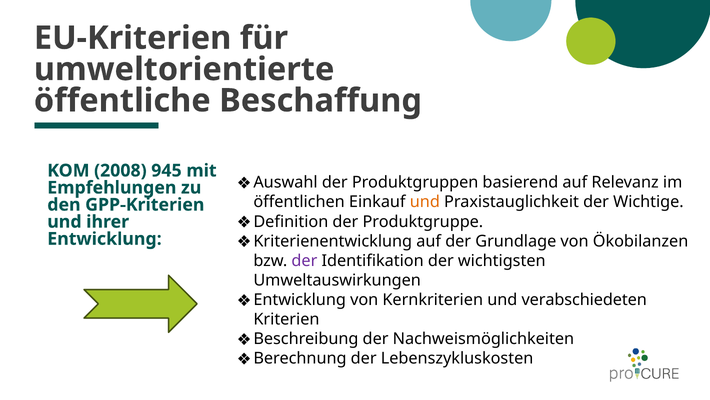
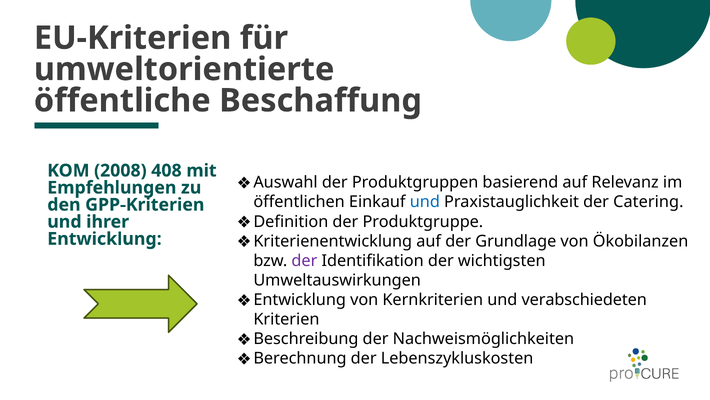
945: 945 -> 408
und at (425, 202) colour: orange -> blue
Wichtige: Wichtige -> Catering
